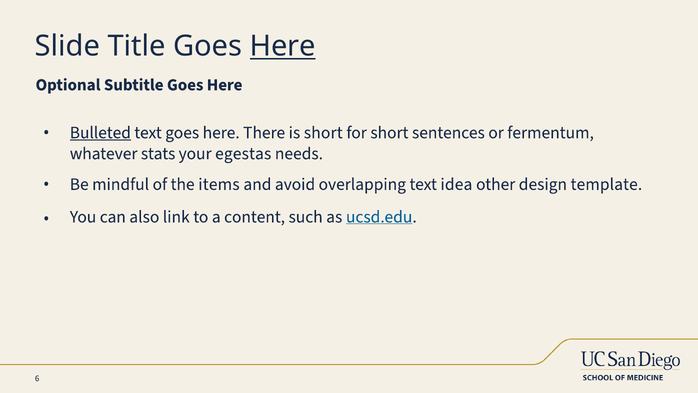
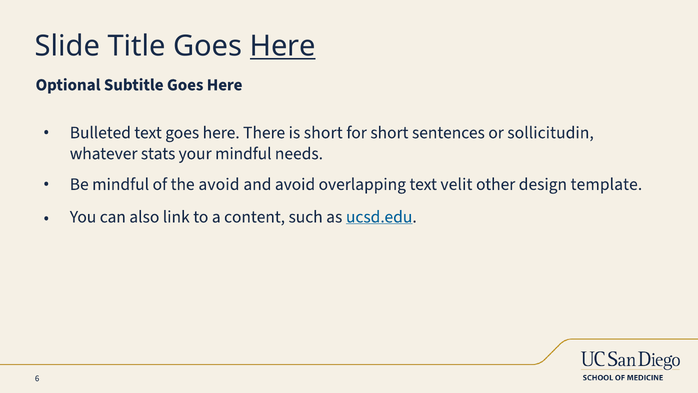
Bulleted underline: present -> none
fermentum: fermentum -> sollicitudin
your egestas: egestas -> mindful
the items: items -> avoid
idea: idea -> velit
